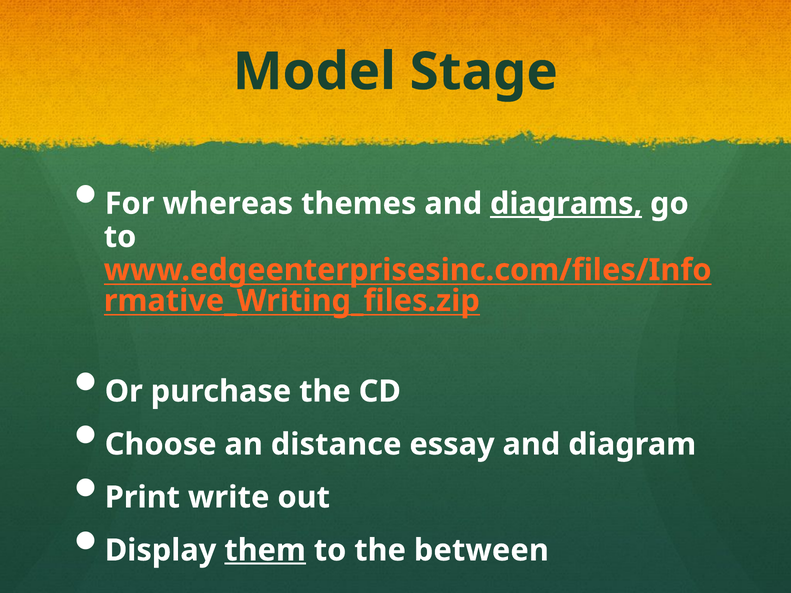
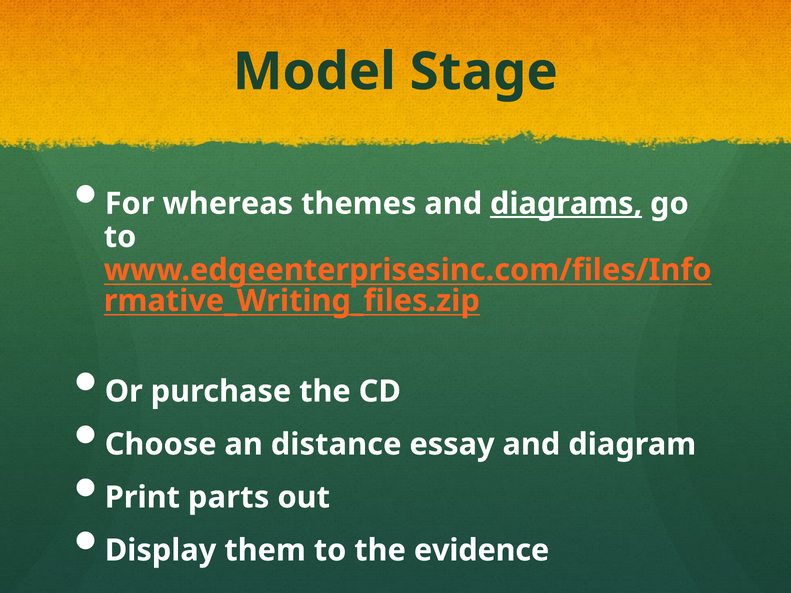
write: write -> parts
them underline: present -> none
between: between -> evidence
